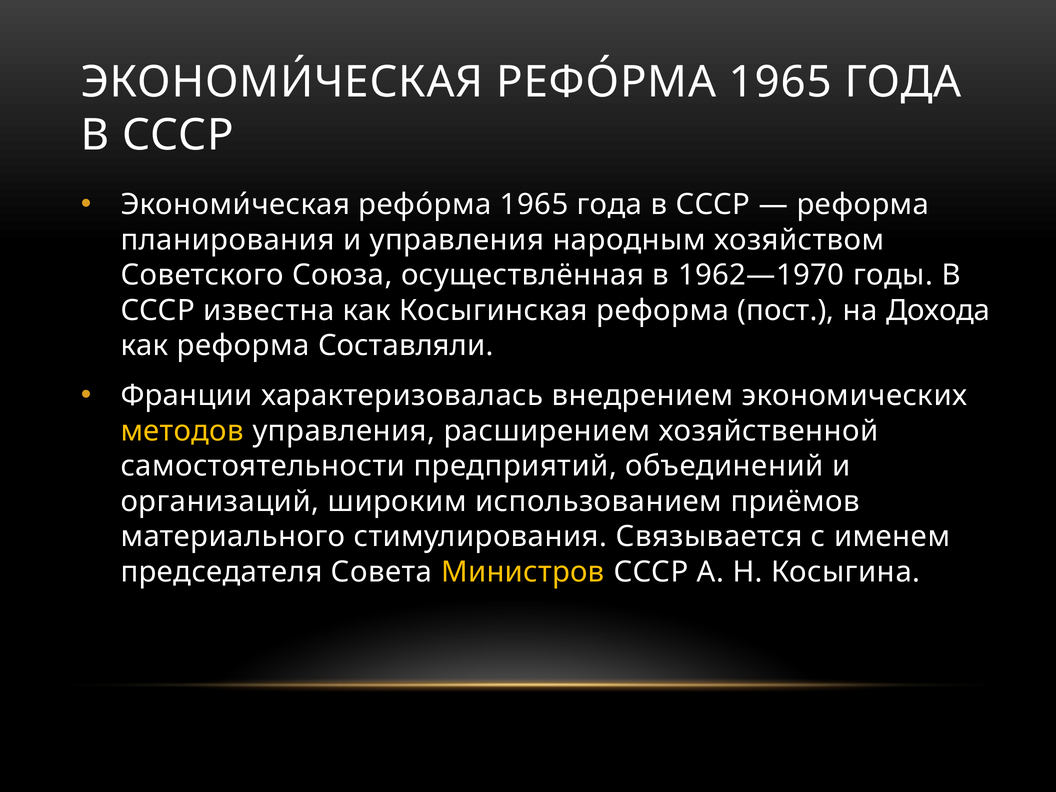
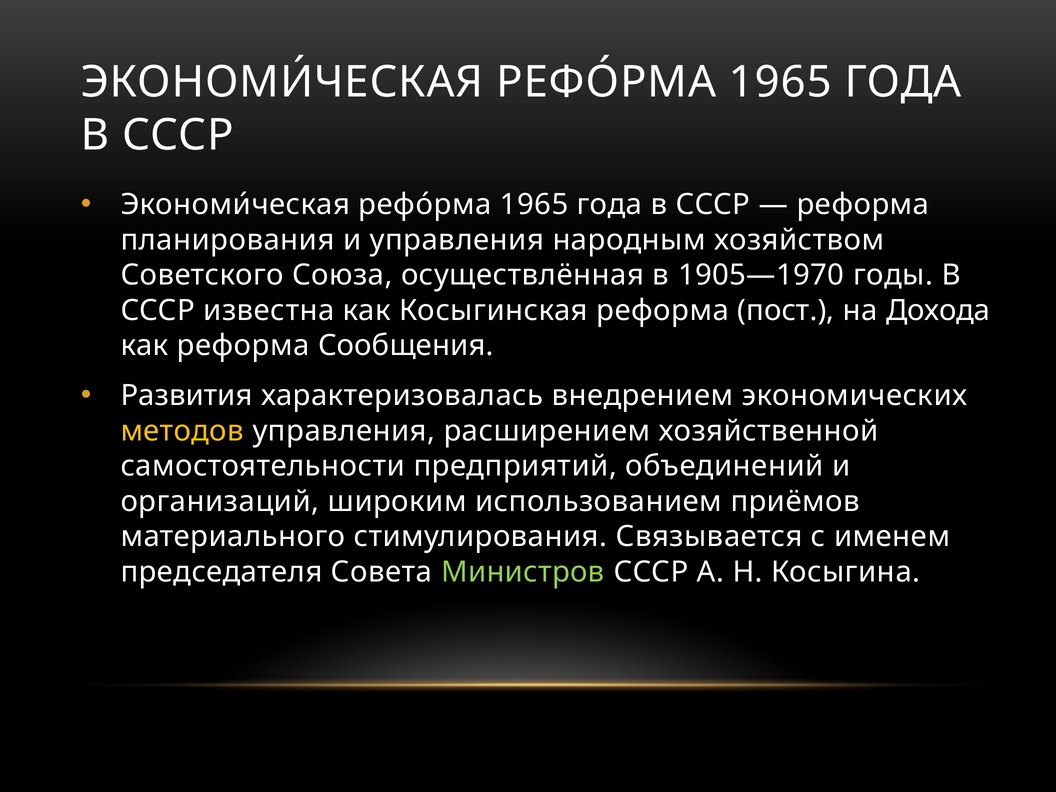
1962—1970: 1962—1970 -> 1905—1970
Составляли: Составляли -> Сообщения
Франции: Франции -> Развития
Министров colour: yellow -> light green
